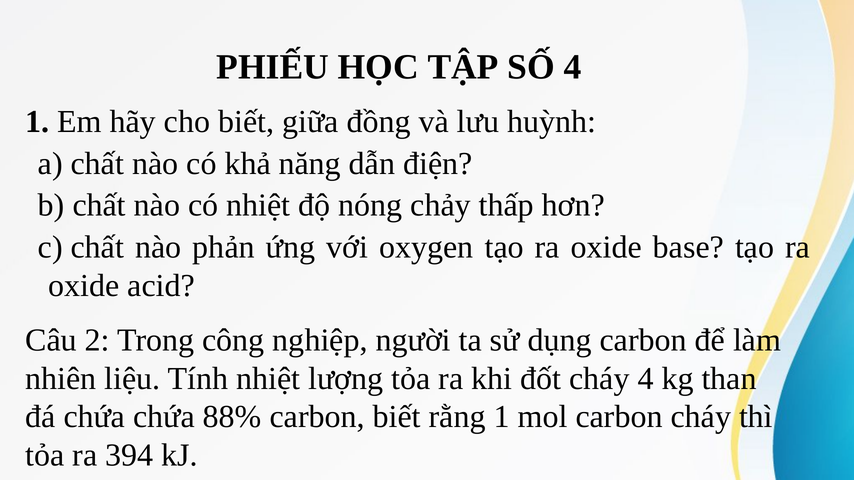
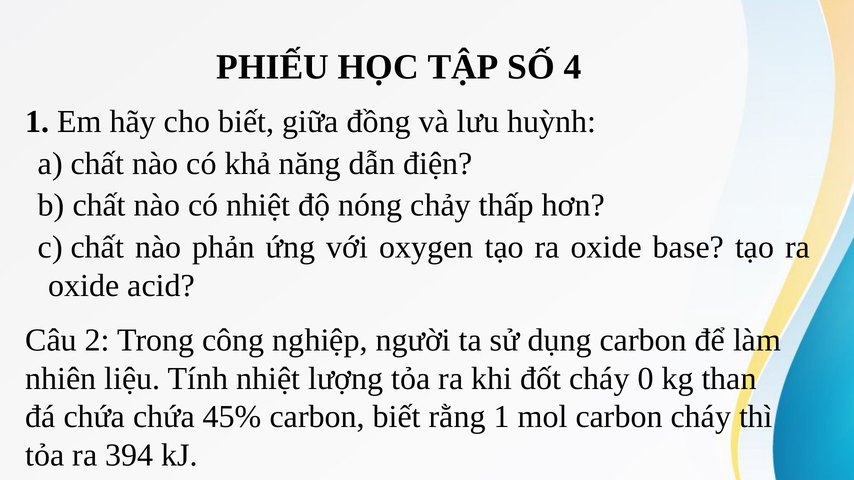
cháy 4: 4 -> 0
88%: 88% -> 45%
